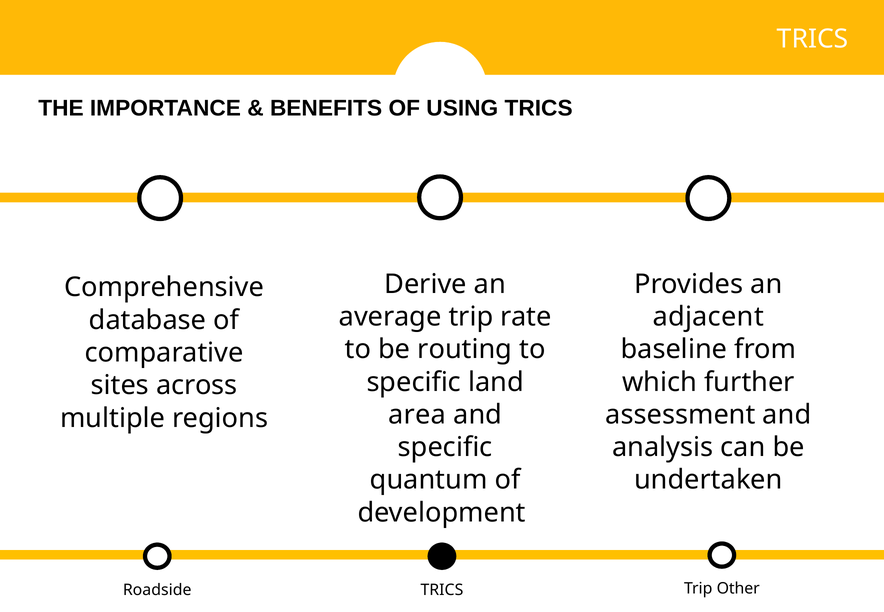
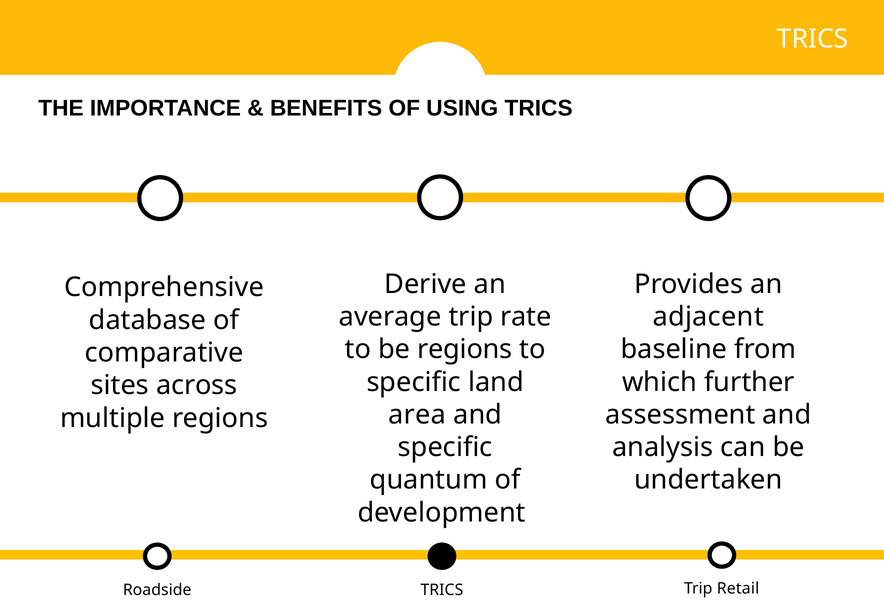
be routing: routing -> regions
Other: Other -> Retail
